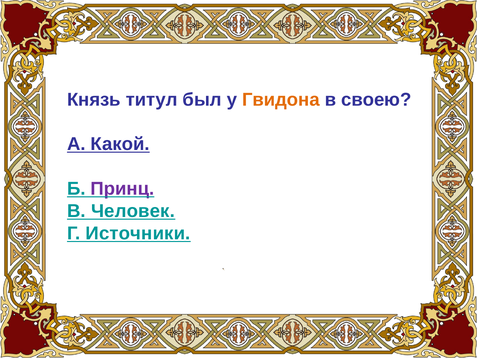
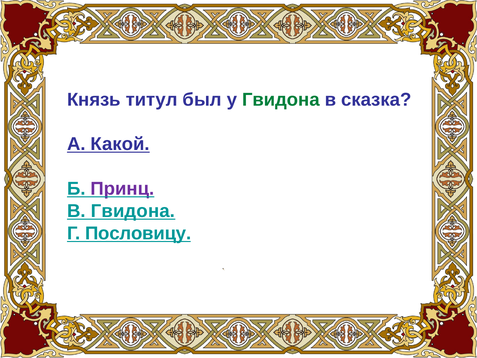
Гвидона at (281, 100) colour: orange -> green
своею: своею -> сказка
В Человек: Человек -> Гвидона
Источники: Источники -> Пословицу
